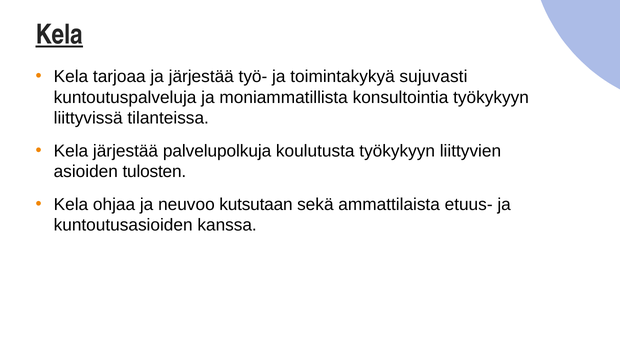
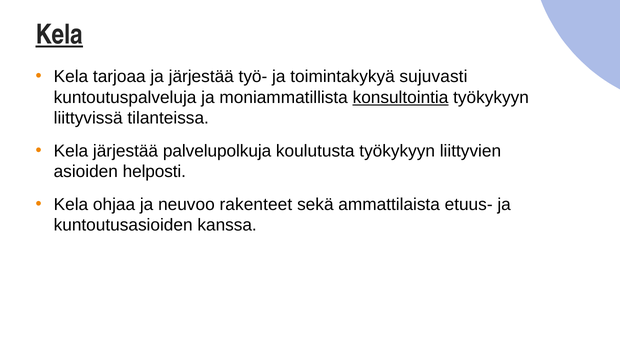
konsultointia underline: none -> present
tulosten: tulosten -> helposti
kutsutaan: kutsutaan -> rakenteet
